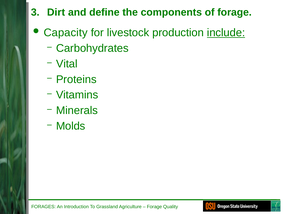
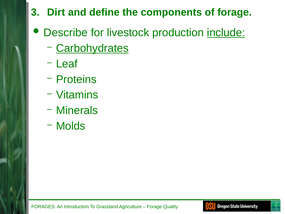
Capacity: Capacity -> Describe
Carbohydrates underline: none -> present
Vital: Vital -> Leaf
